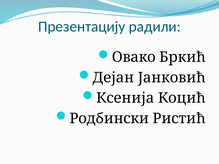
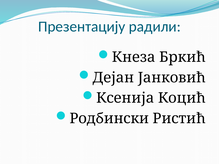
Овако: Овако -> Кнеза
